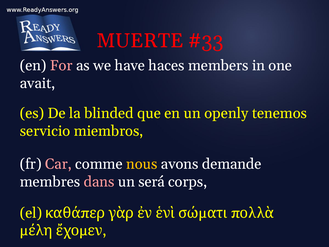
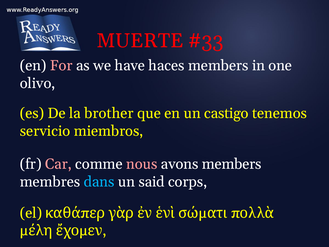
avait: avait -> olivo
blinded: blinded -> brother
openly: openly -> castigo
nous colour: yellow -> pink
avons demande: demande -> members
dans colour: pink -> light blue
será: será -> said
